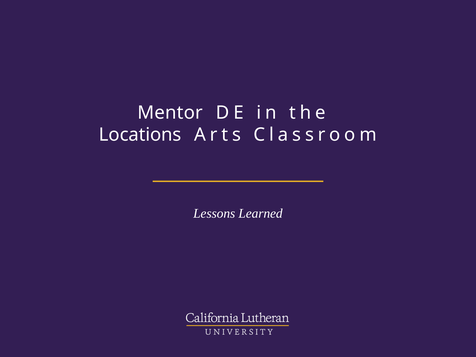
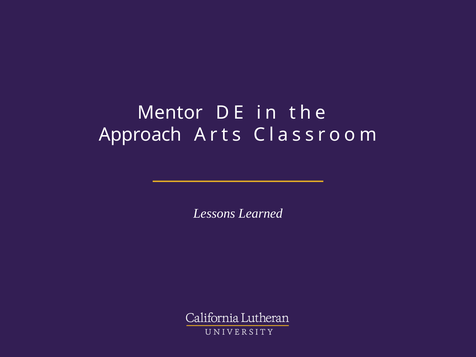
Locations: Locations -> Approach
